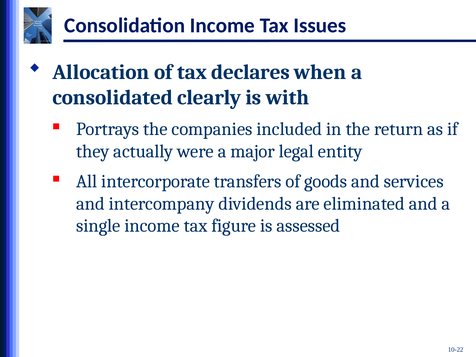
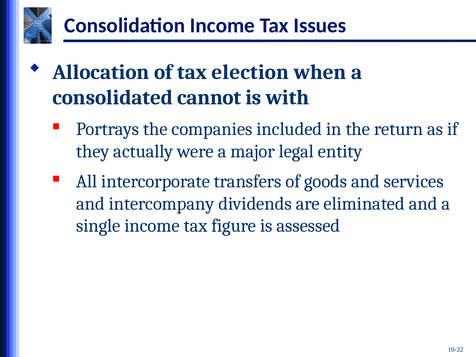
declares: declares -> election
clearly: clearly -> cannot
